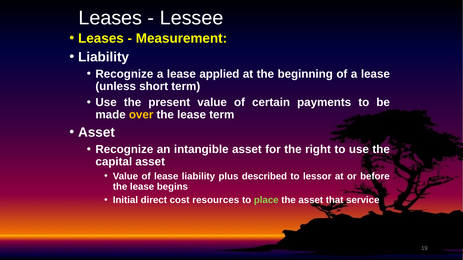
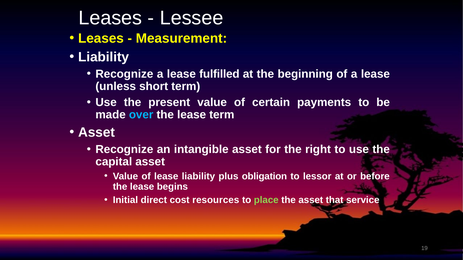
applied: applied -> fulfilled
over colour: yellow -> light blue
described: described -> obligation
